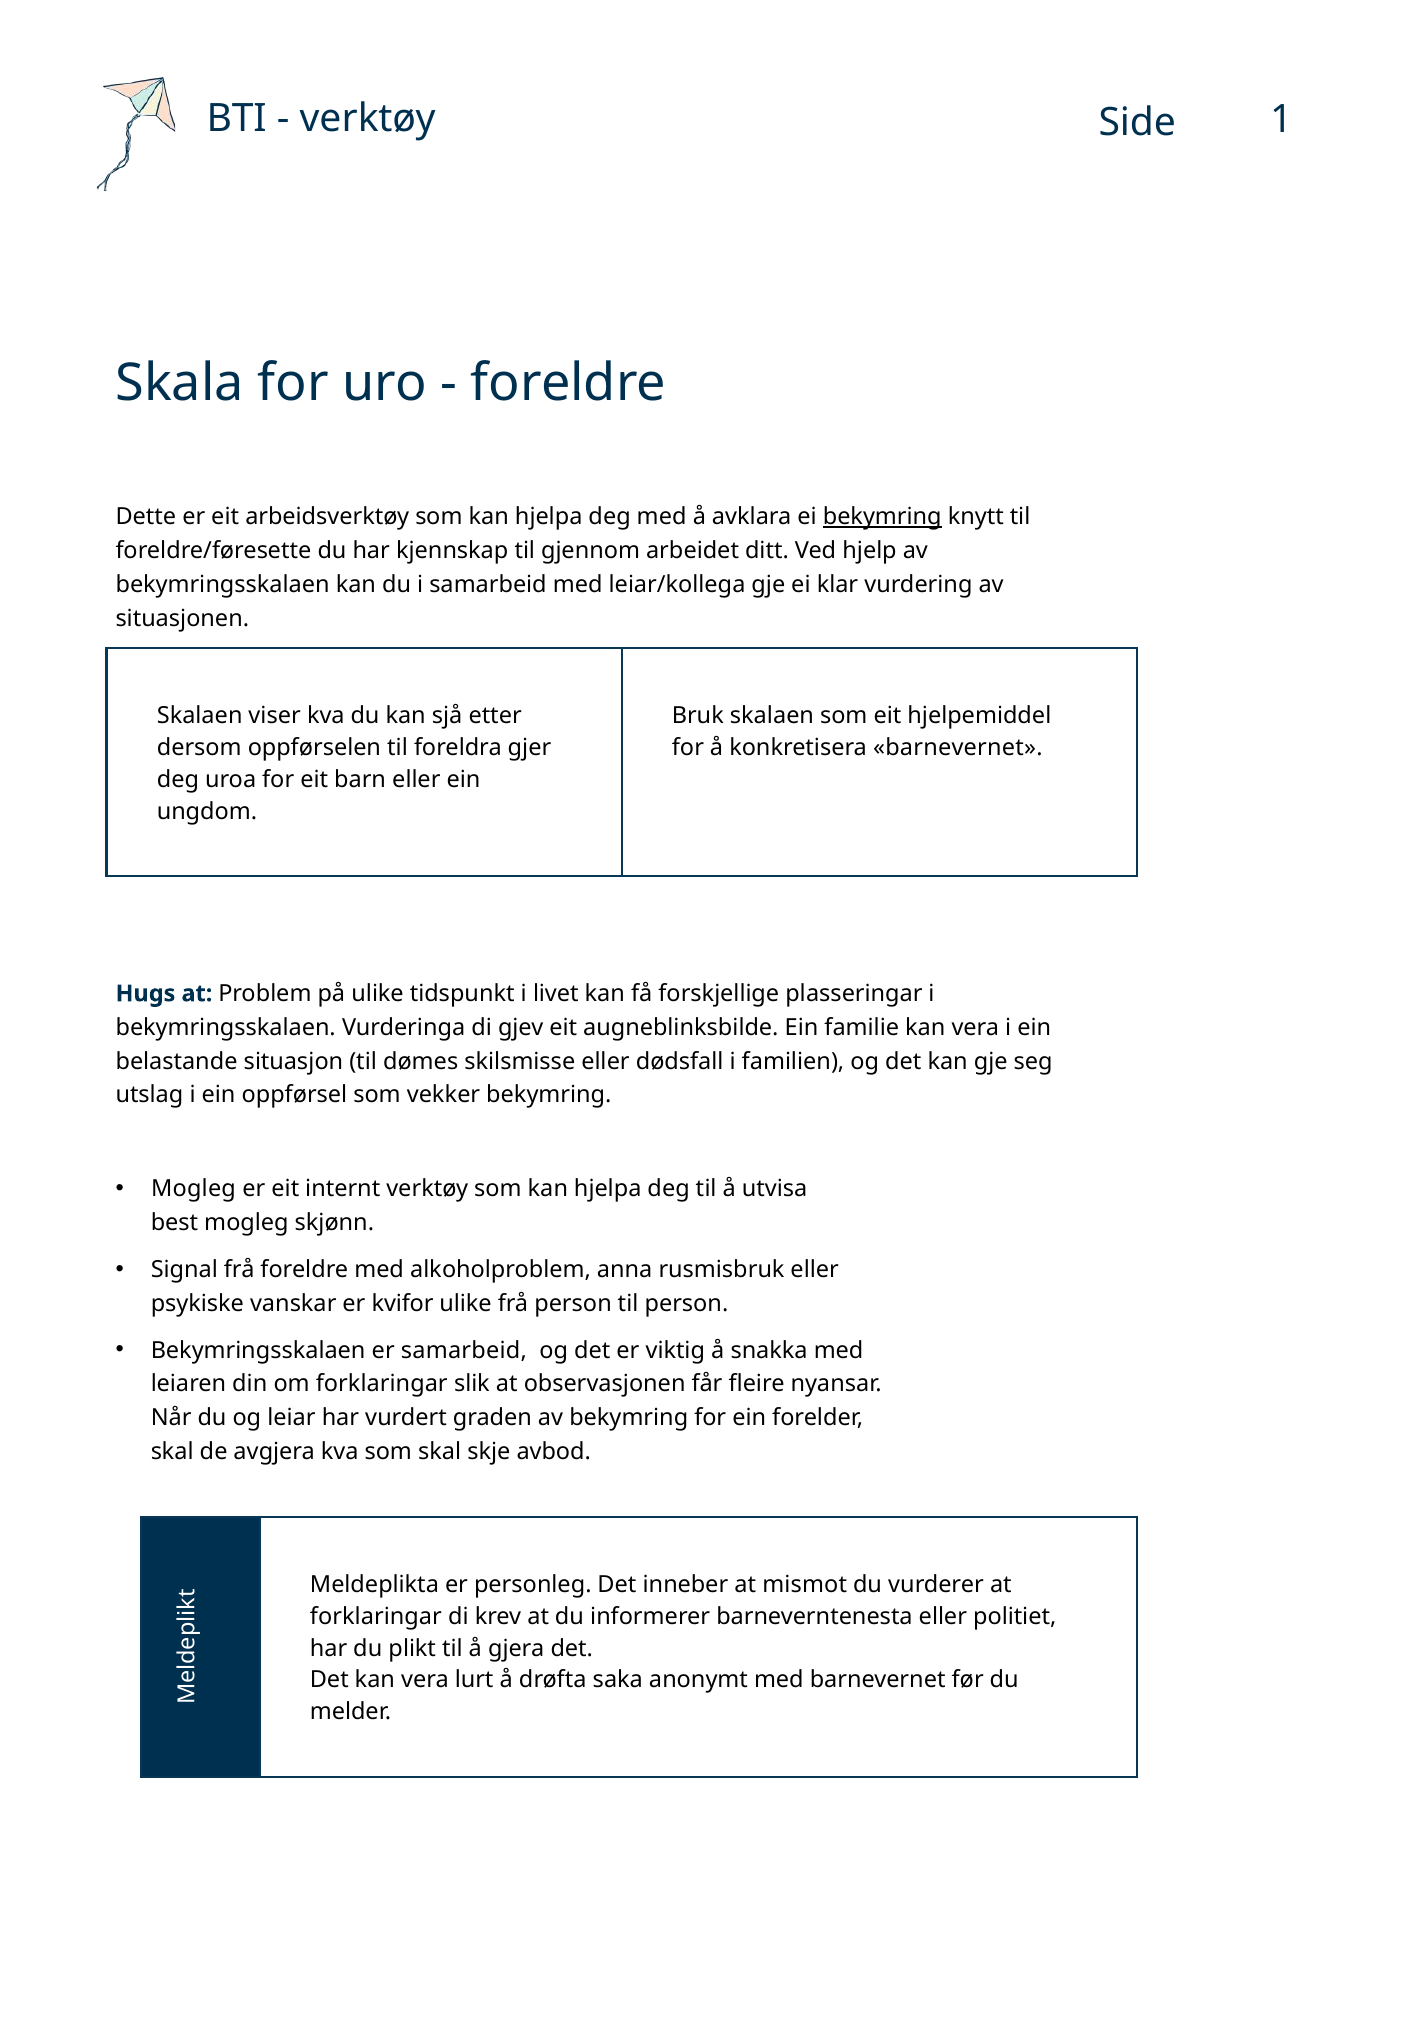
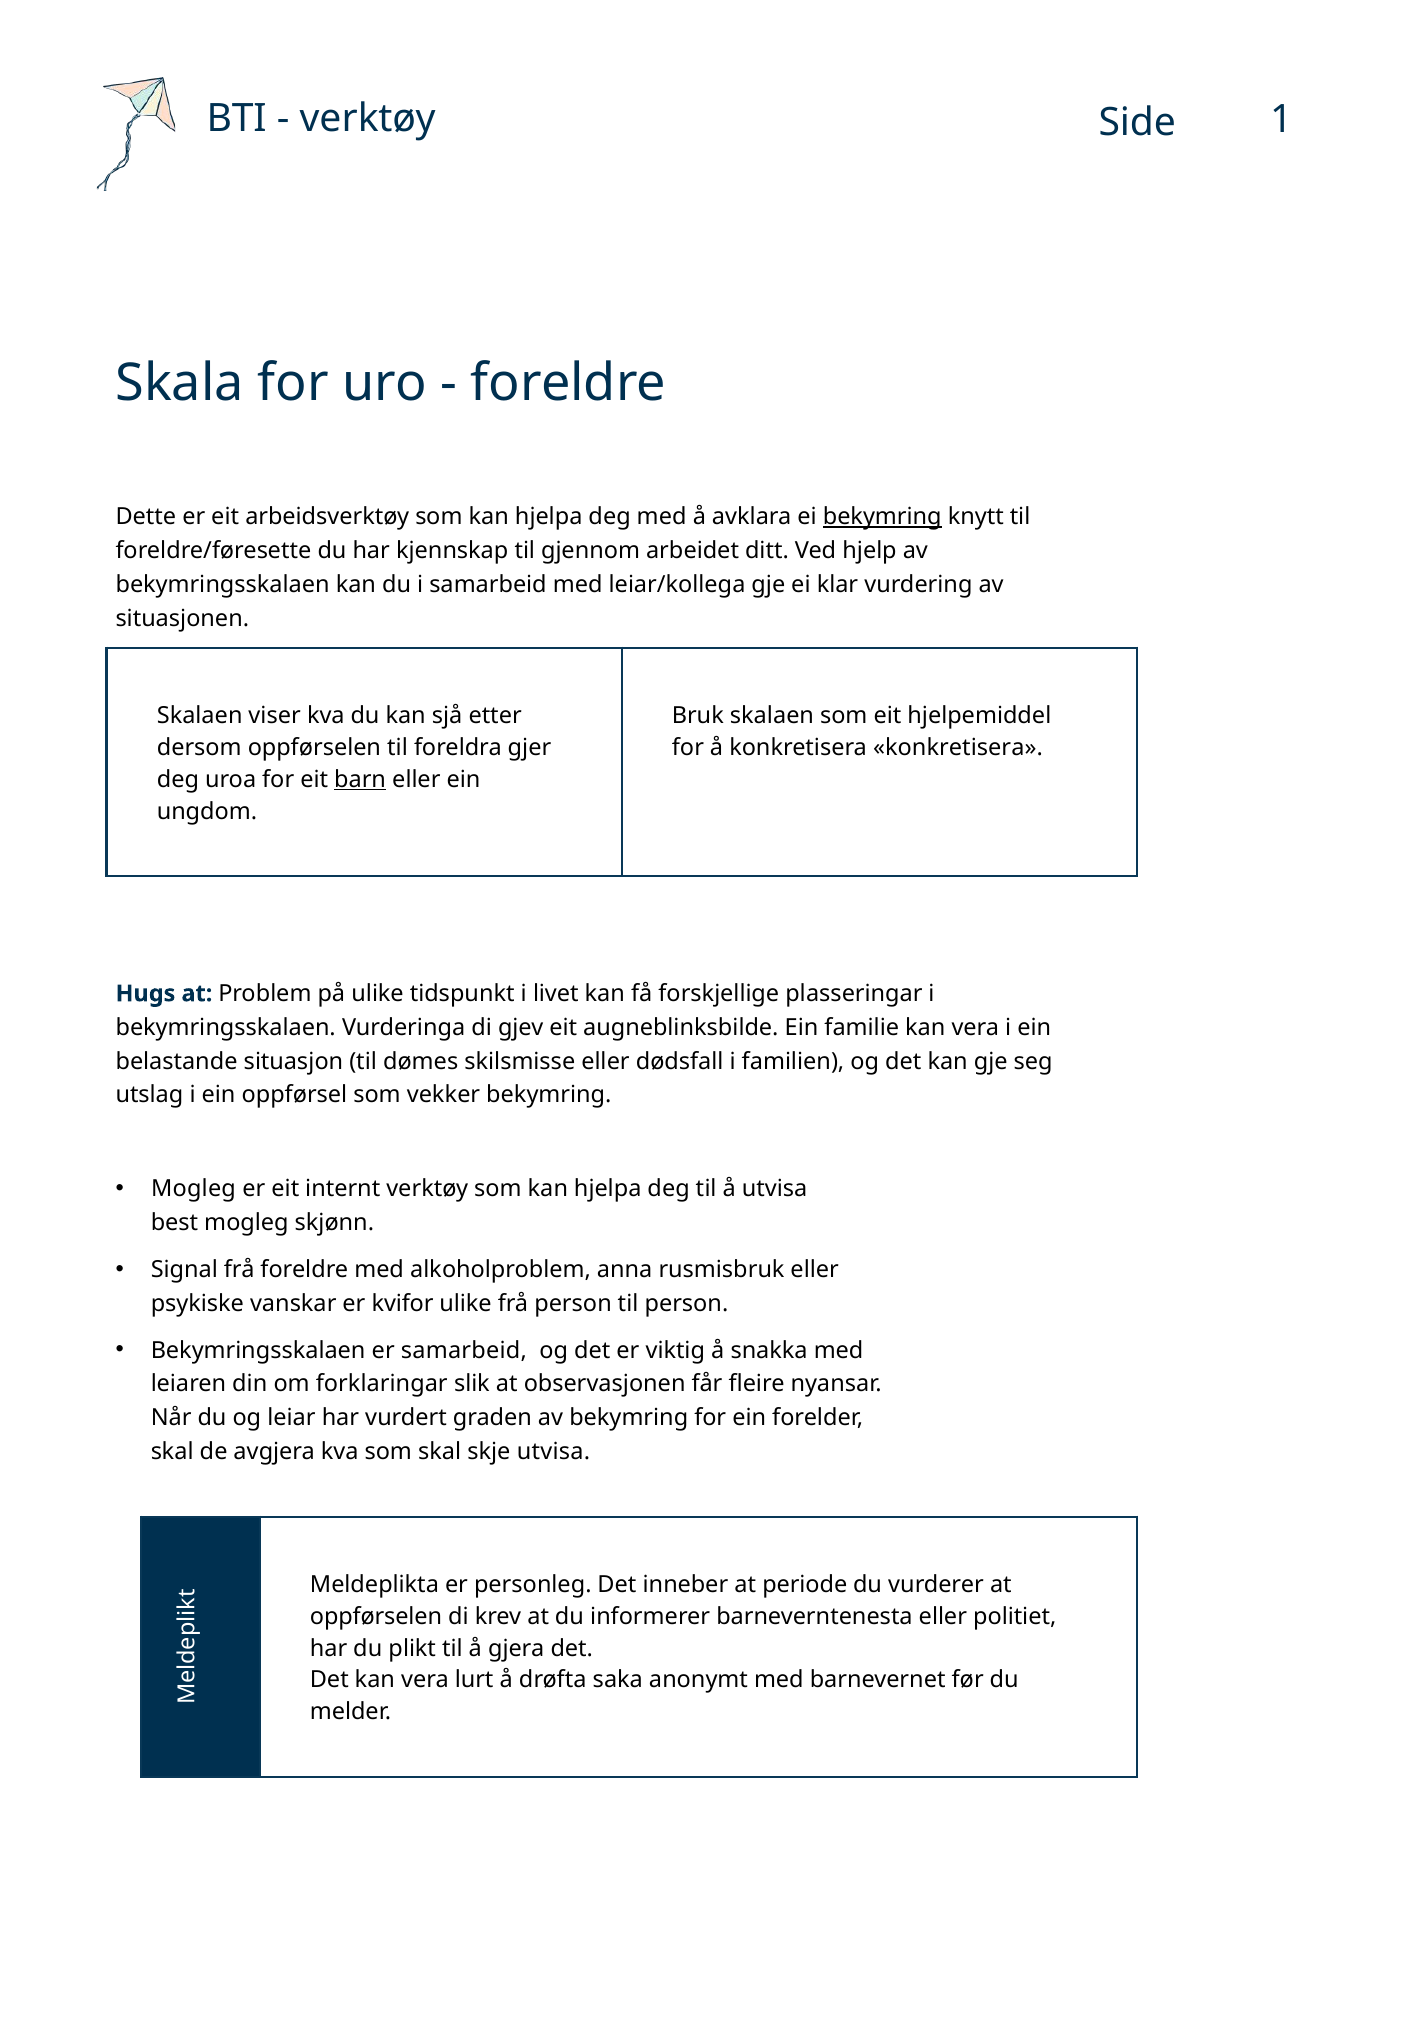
konkretisera barnevernet: barnevernet -> konkretisera
barn underline: none -> present
skje avbod: avbod -> utvisa
mismot: mismot -> periode
forklaringar at (376, 1616): forklaringar -> oppførselen
